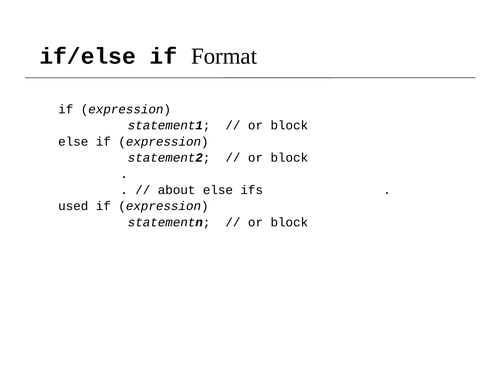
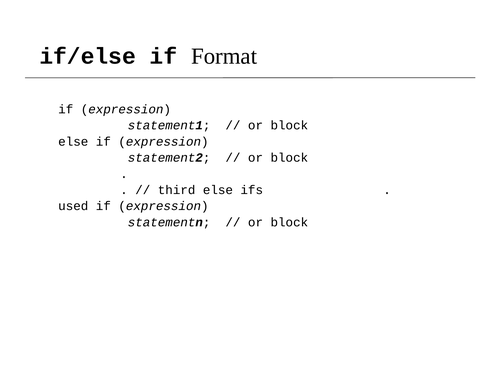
about: about -> third
